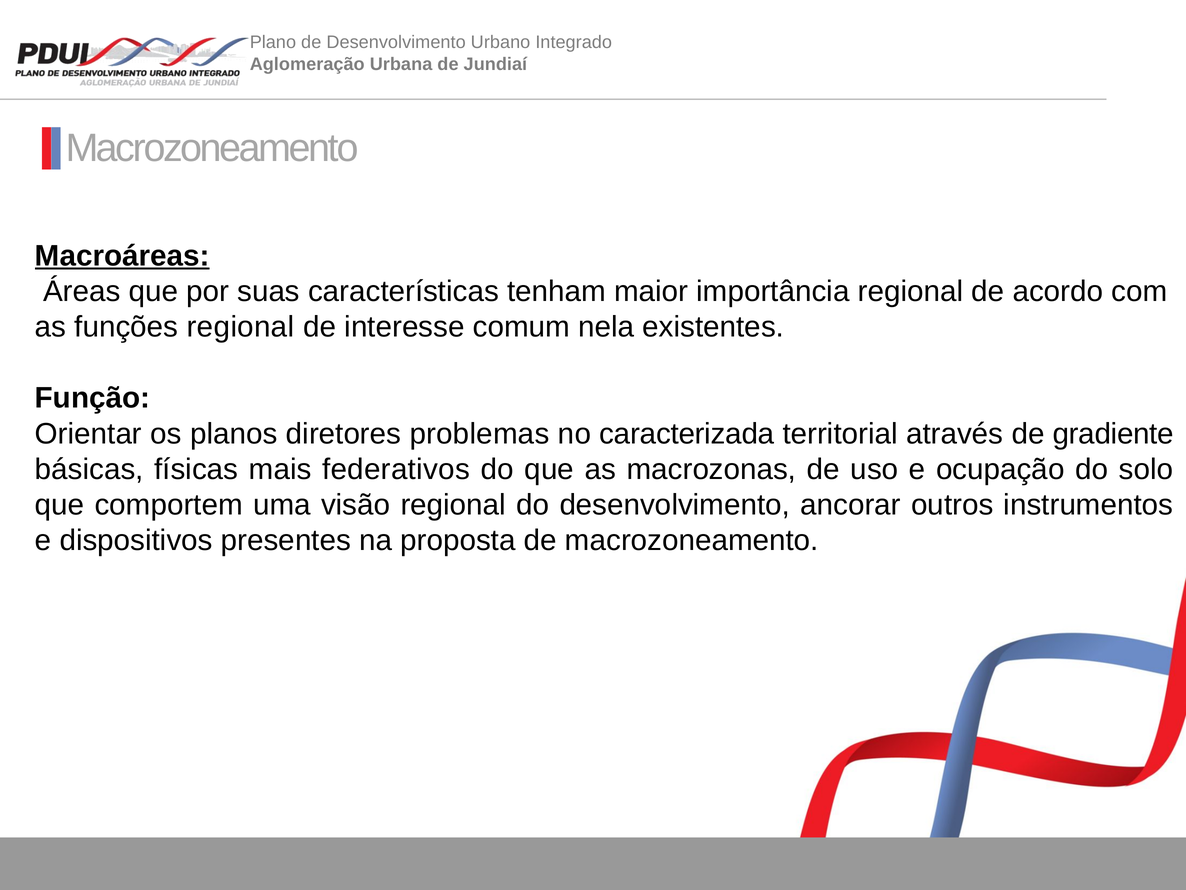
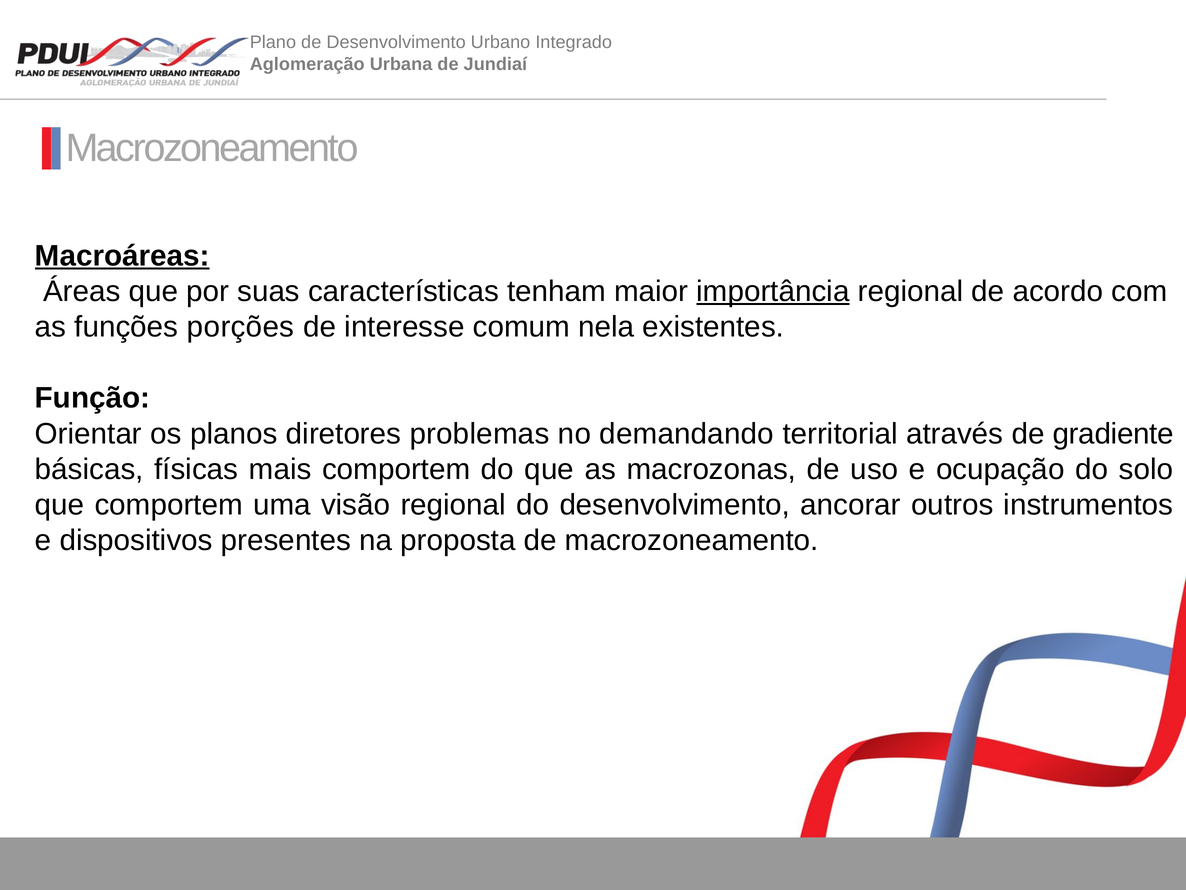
importância underline: none -> present
funções regional: regional -> porções
caracterizada: caracterizada -> demandando
mais federativos: federativos -> comportem
